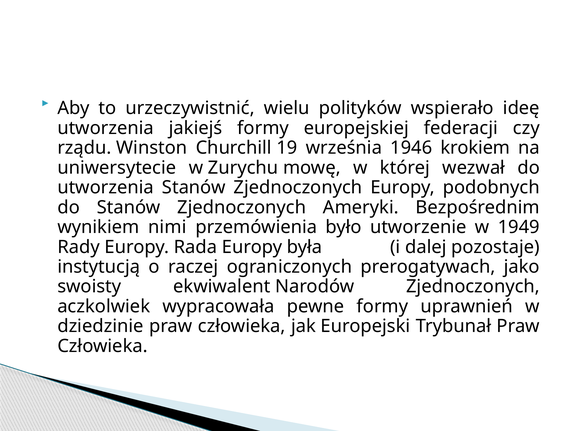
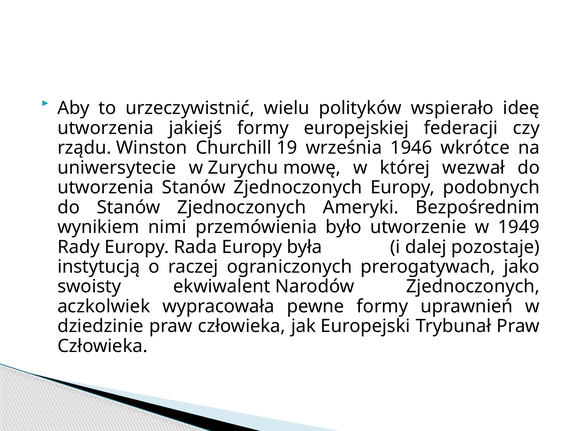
krokiem: krokiem -> wkrótce
